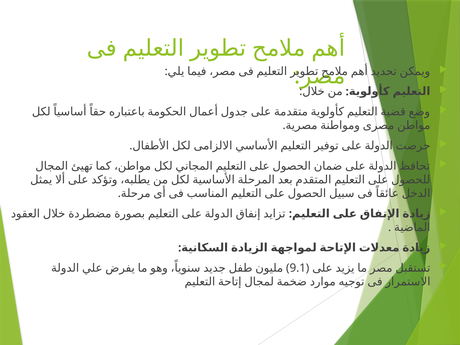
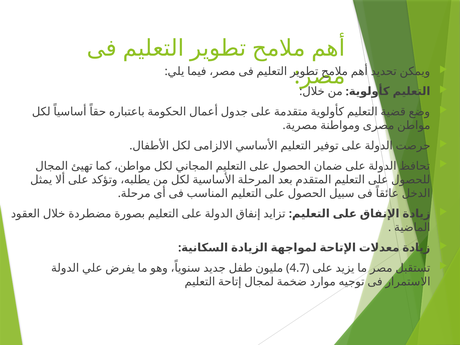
9.1: 9.1 -> 4.7
